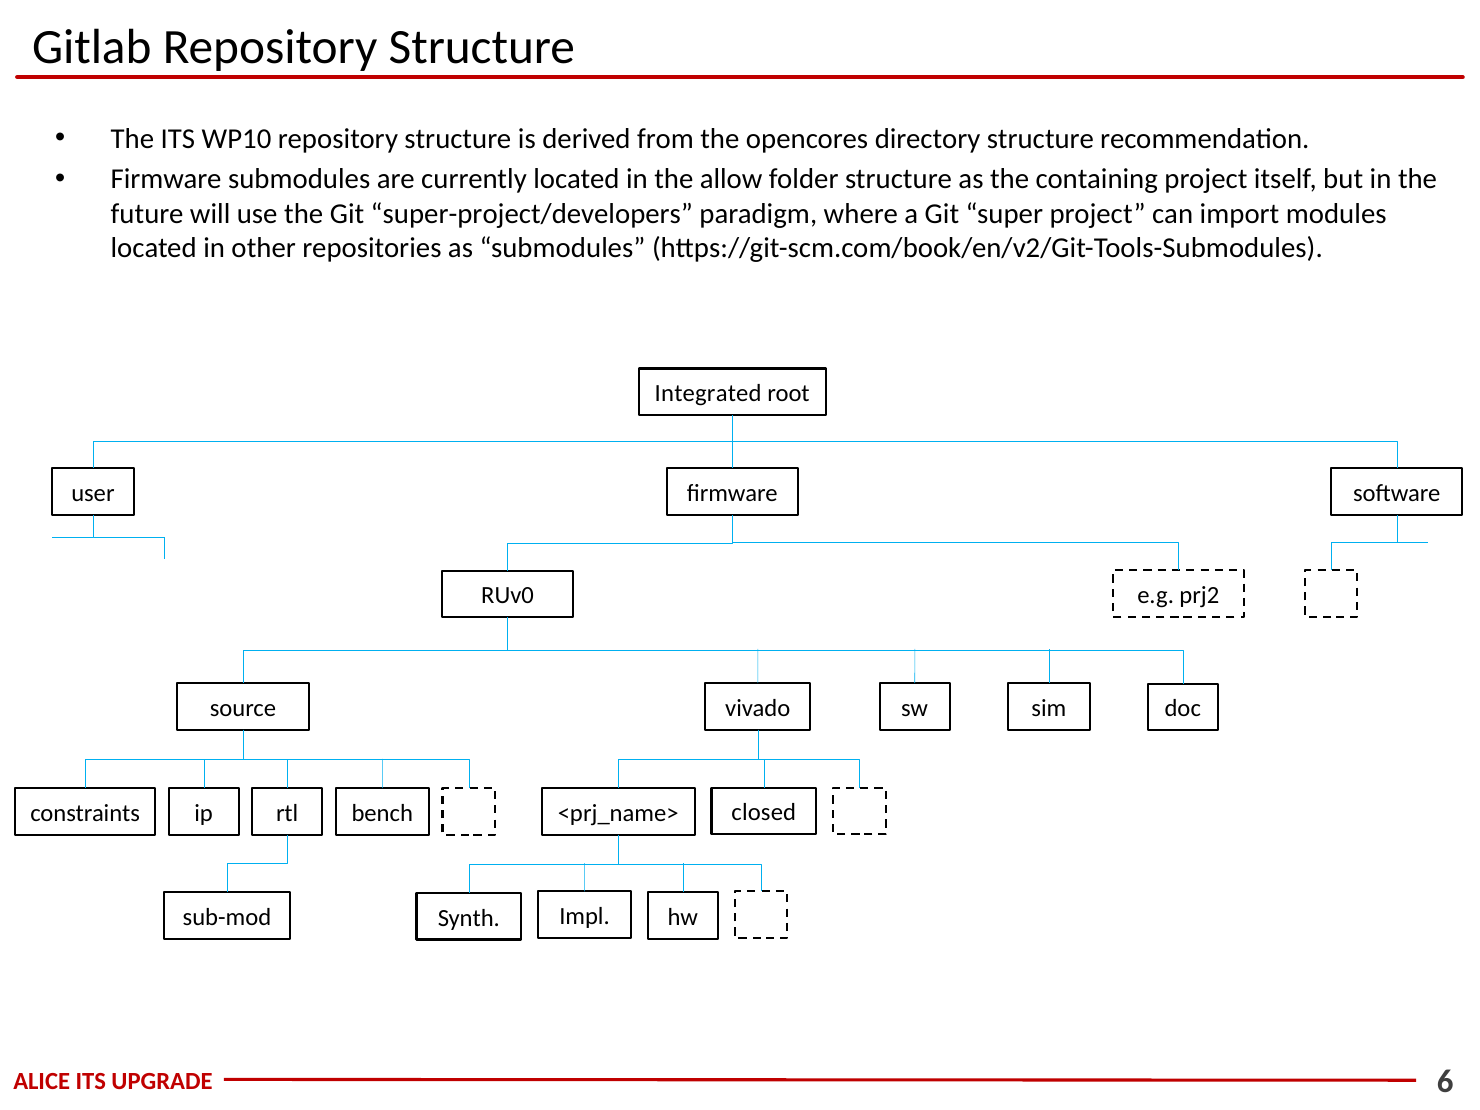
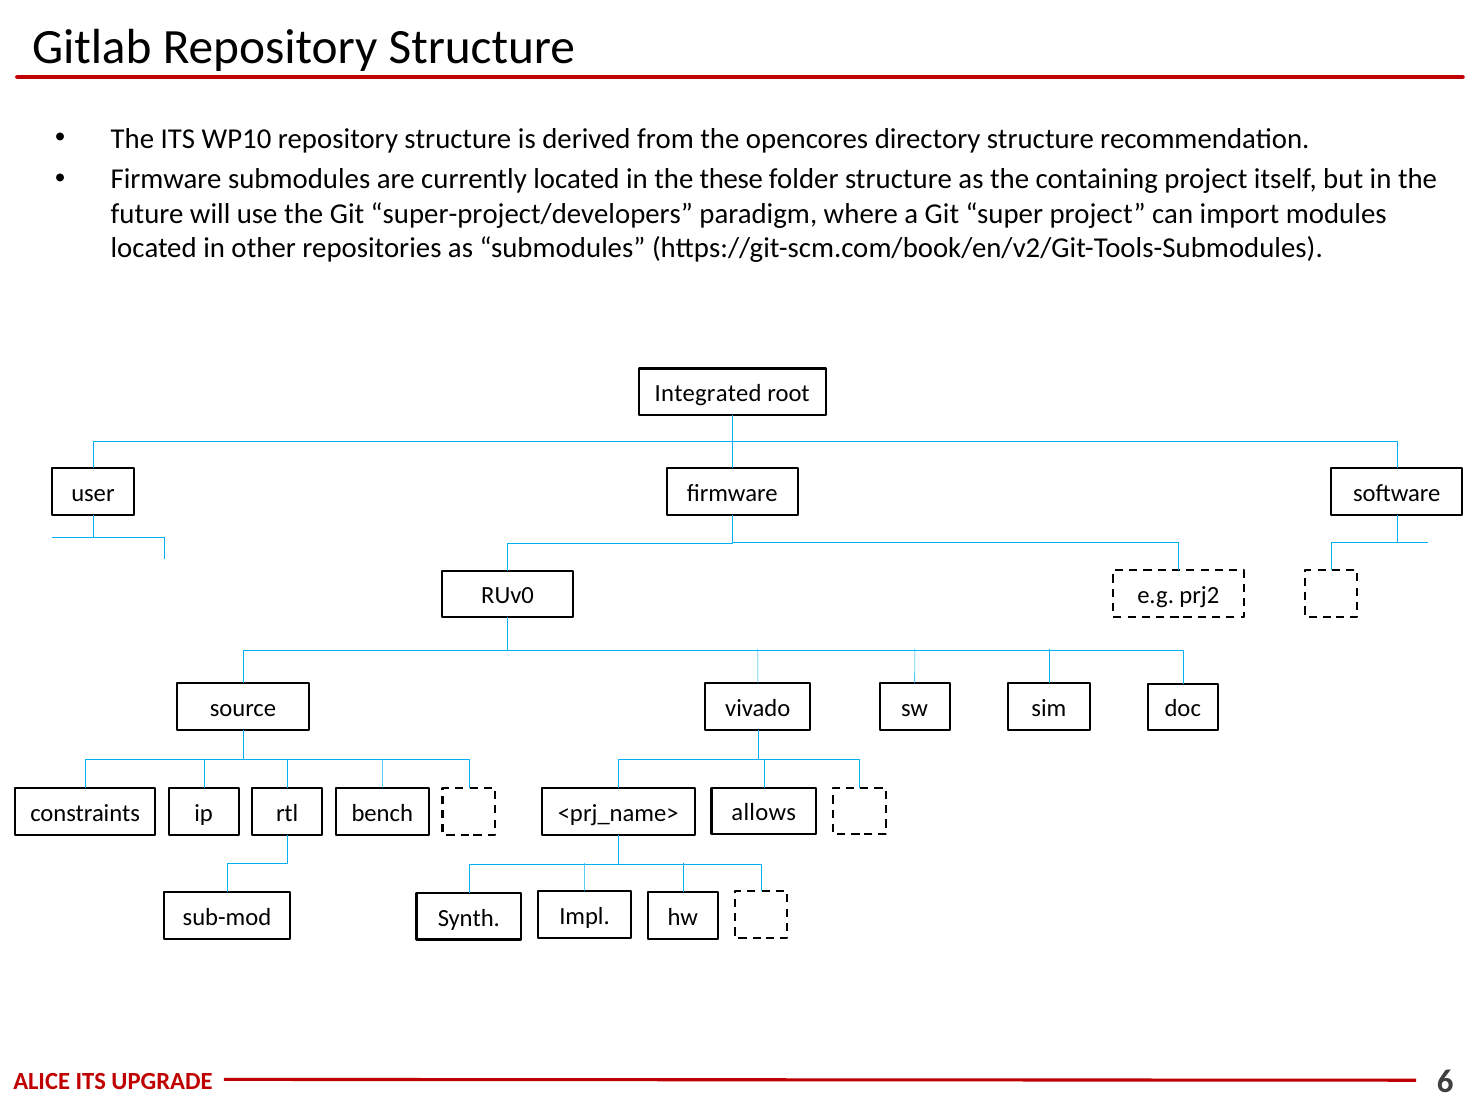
allow: allow -> these
closed: closed -> allows
